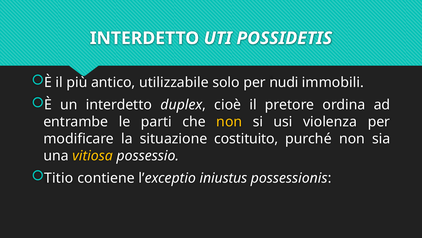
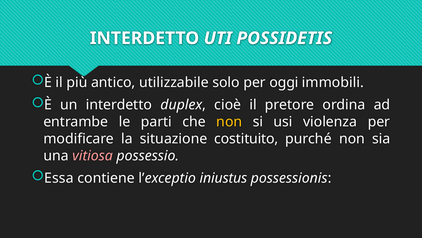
nudi: nudi -> oggi
vitiosa colour: yellow -> pink
Titio: Titio -> Essa
